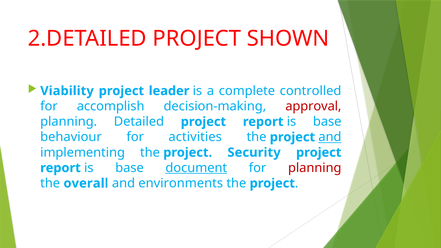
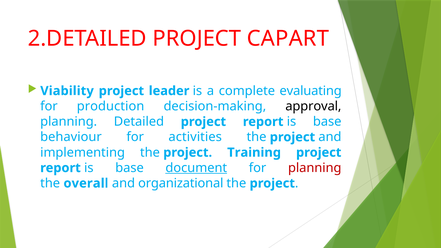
SHOWN: SHOWN -> CAPART
controlled: controlled -> evaluating
accomplish: accomplish -> production
approval colour: red -> black
and at (330, 137) underline: present -> none
Security: Security -> Training
environments: environments -> organizational
